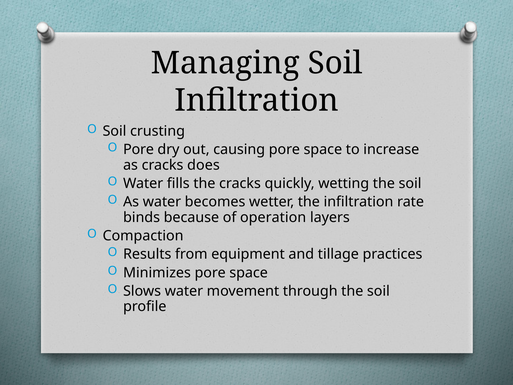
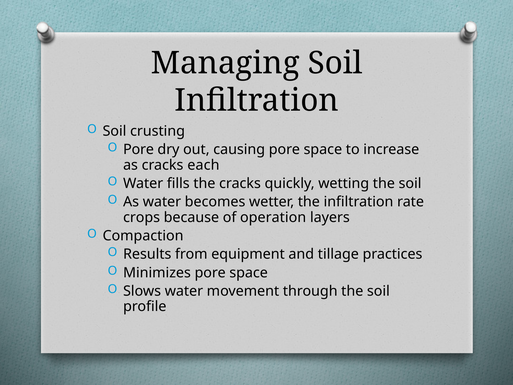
does: does -> each
binds: binds -> crops
